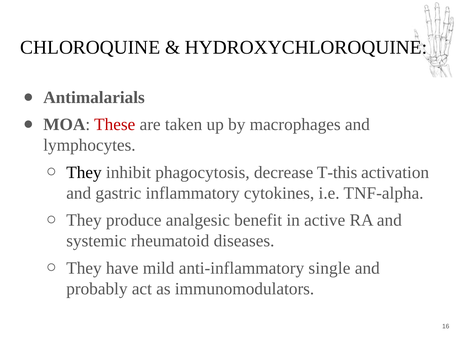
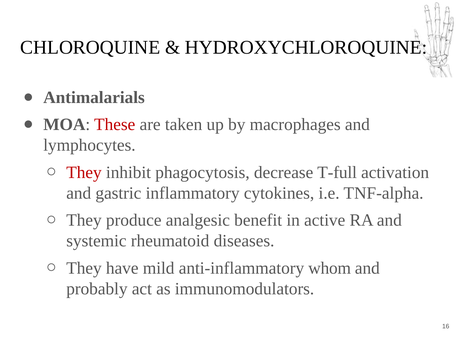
They at (84, 172) colour: black -> red
T-this: T-this -> T-full
single: single -> whom
